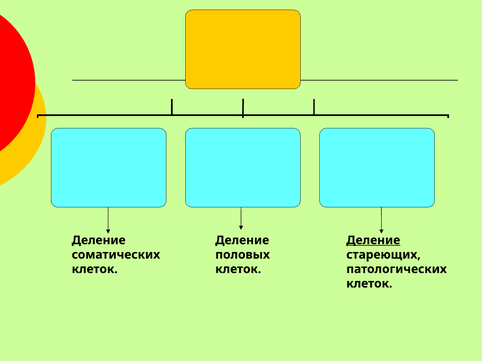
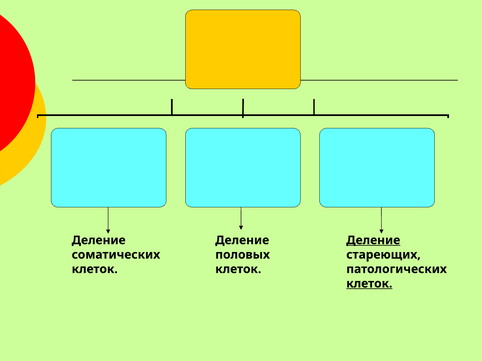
клеток at (369, 284) underline: none -> present
